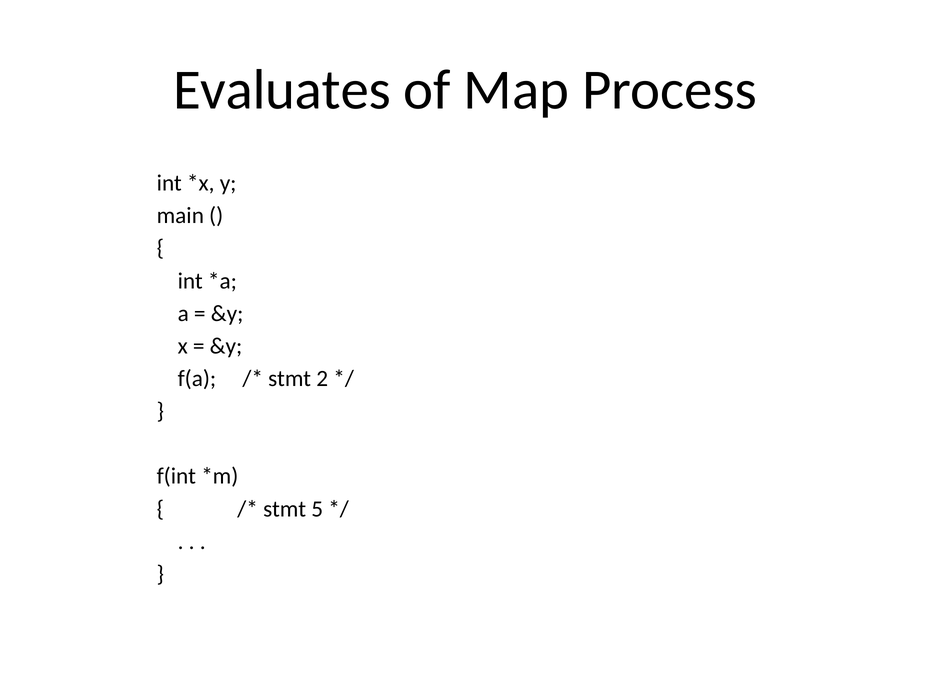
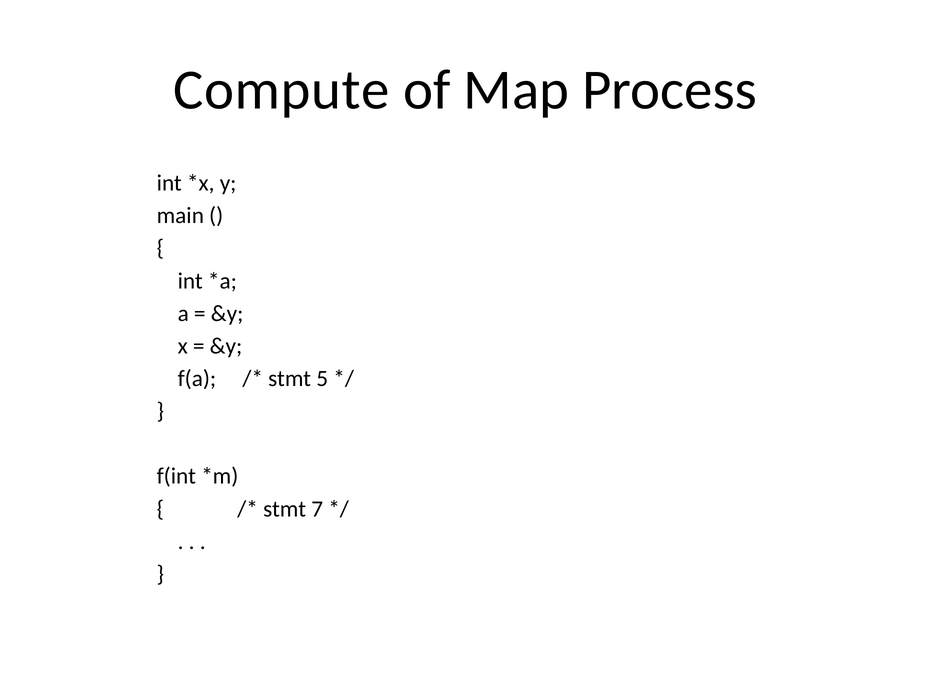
Evaluates: Evaluates -> Compute
2: 2 -> 5
5: 5 -> 7
